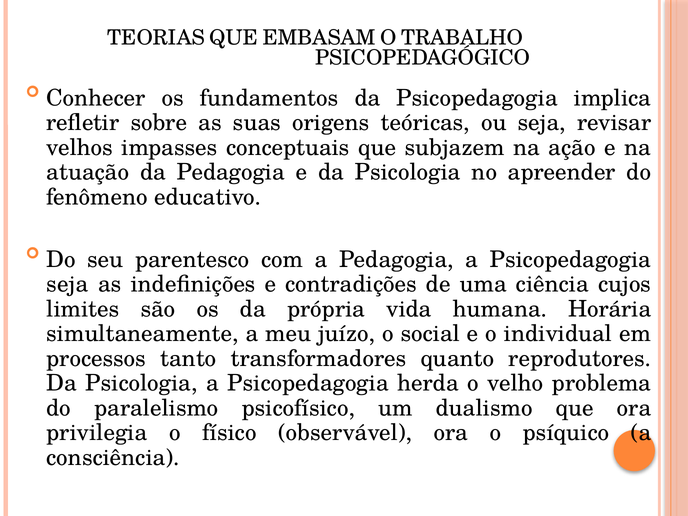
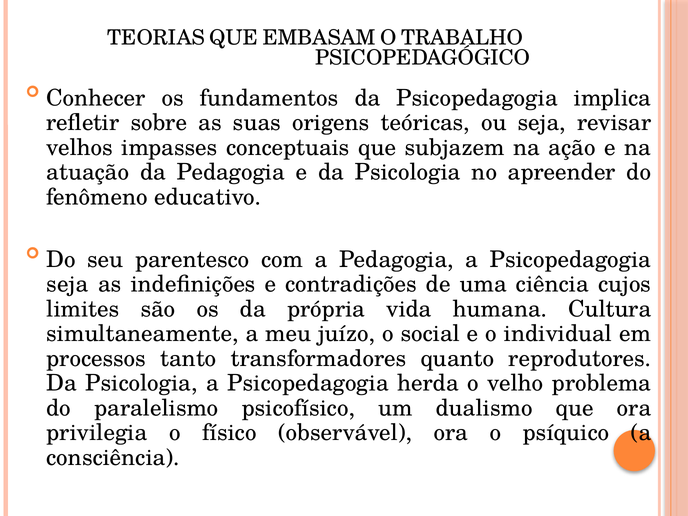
Horária: Horária -> Cultura
